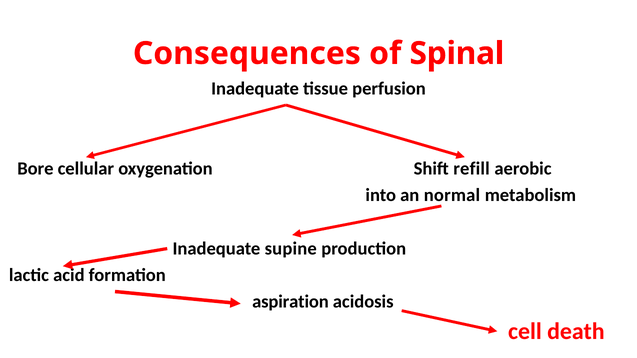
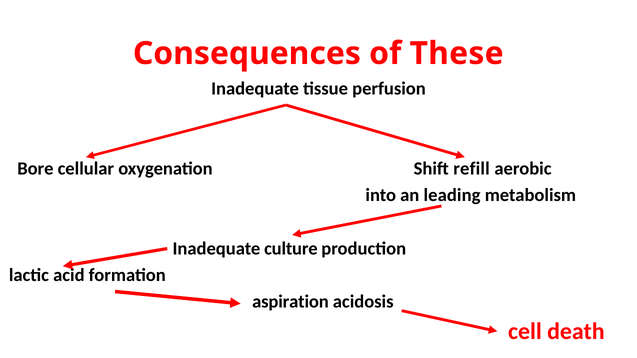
Spinal: Spinal -> These
normal: normal -> leading
supine: supine -> culture
